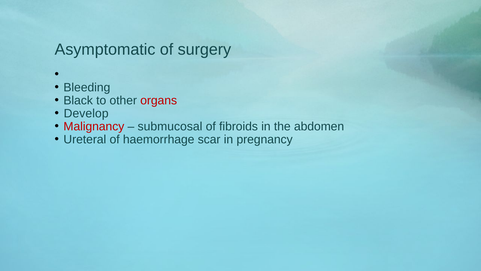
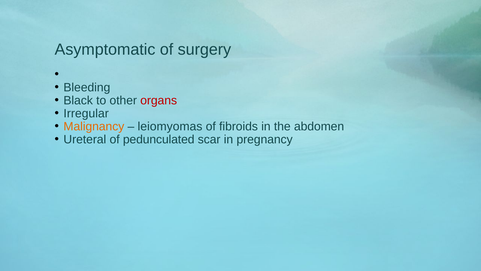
Develop: Develop -> Irregular
Malignancy colour: red -> orange
submucosal: submucosal -> leiomyomas
haemorrhage: haemorrhage -> pedunculated
